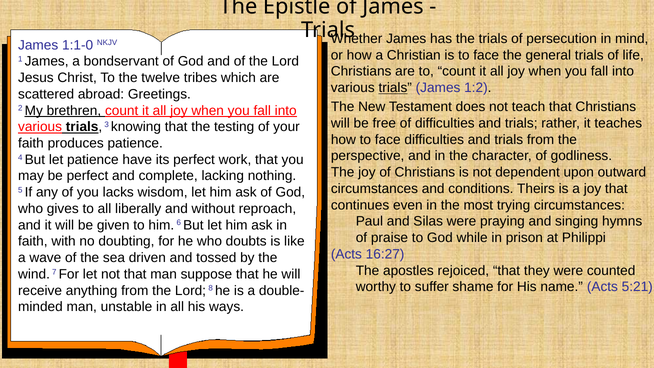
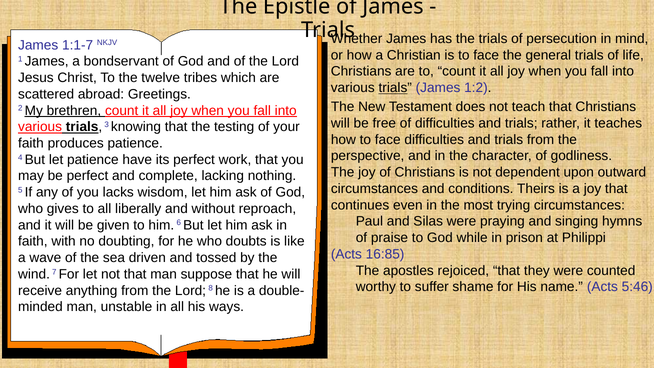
1:1-0: 1:1-0 -> 1:1-7
16:27: 16:27 -> 16:85
5:21: 5:21 -> 5:46
